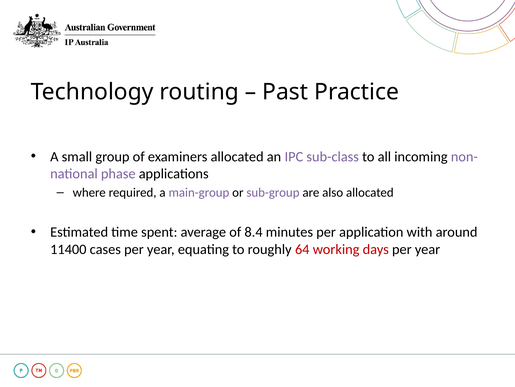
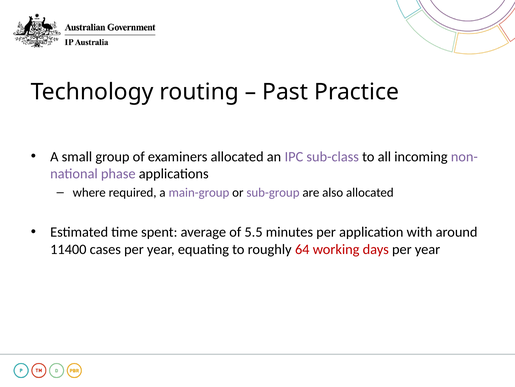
8.4: 8.4 -> 5.5
